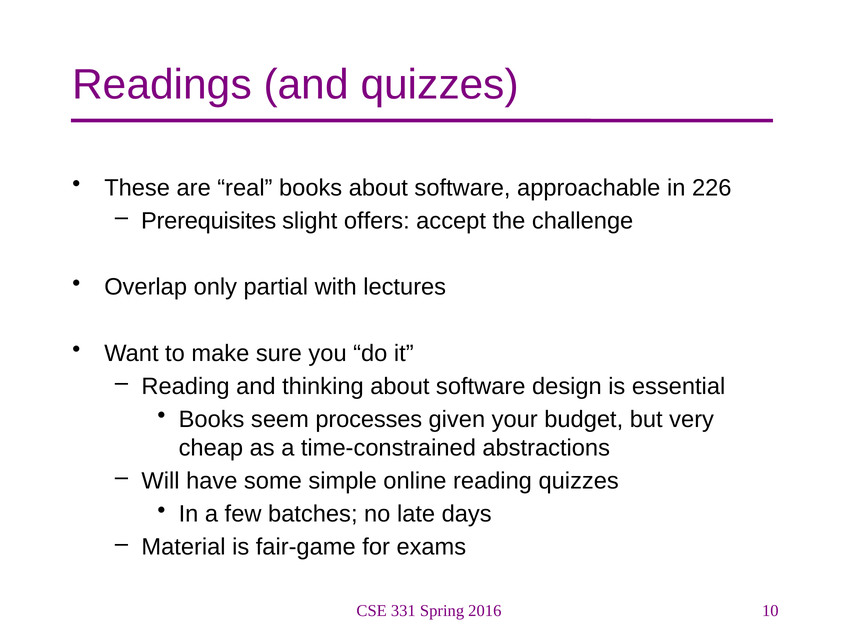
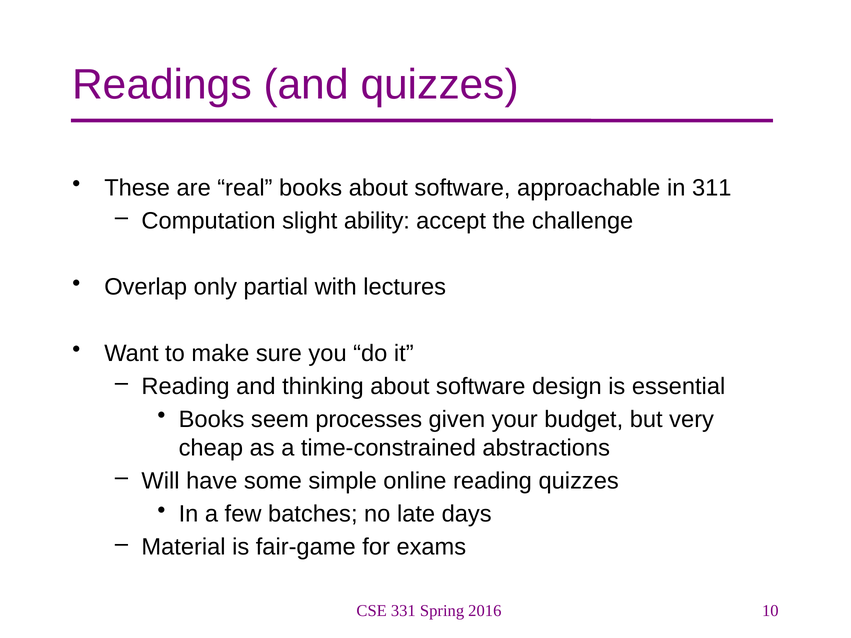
226: 226 -> 311
Prerequisites: Prerequisites -> Computation
offers: offers -> ability
